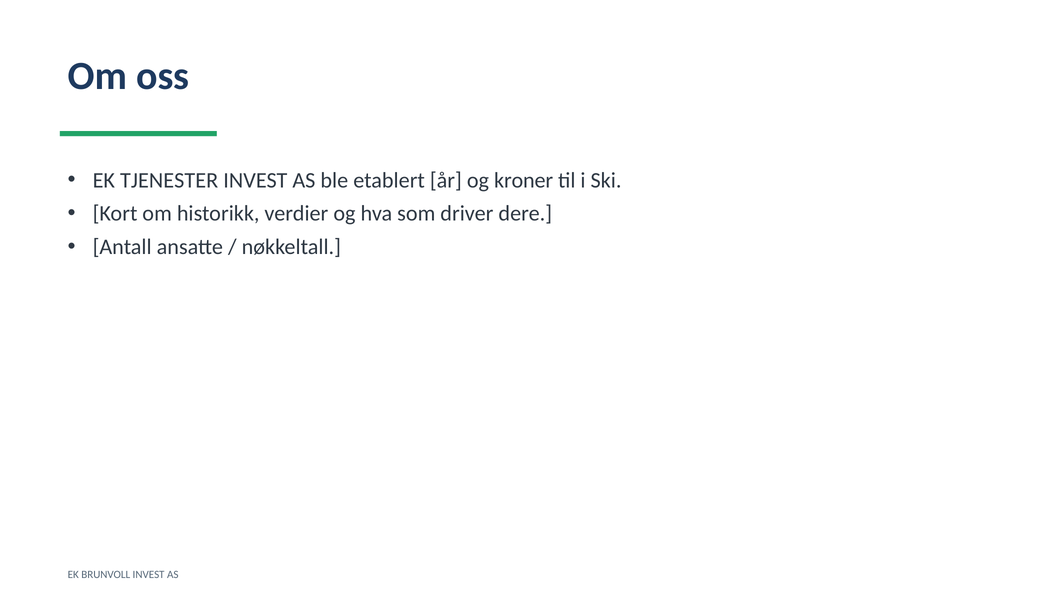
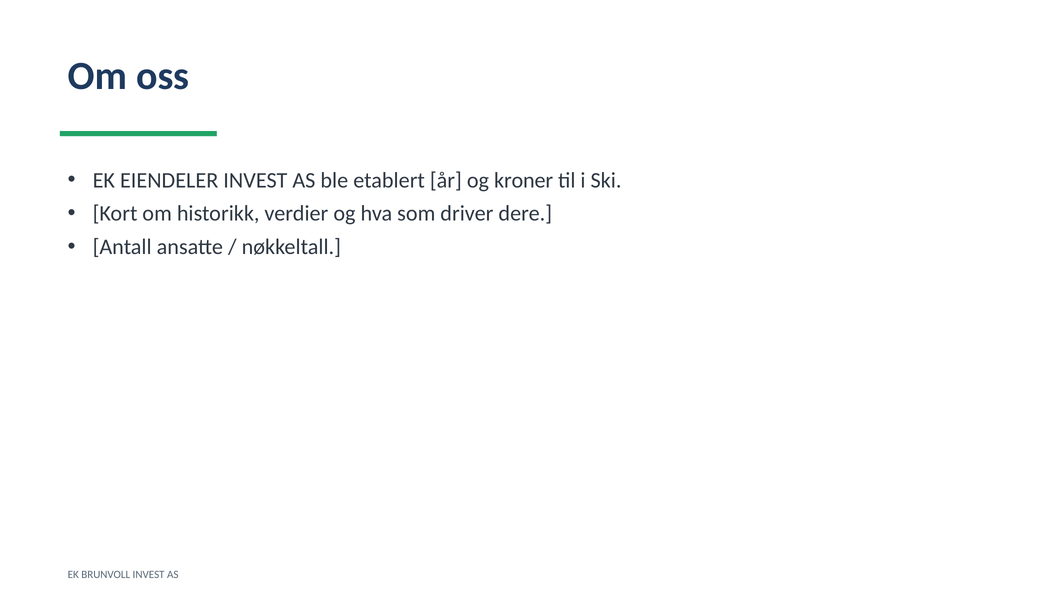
TJENESTER: TJENESTER -> EIENDELER
